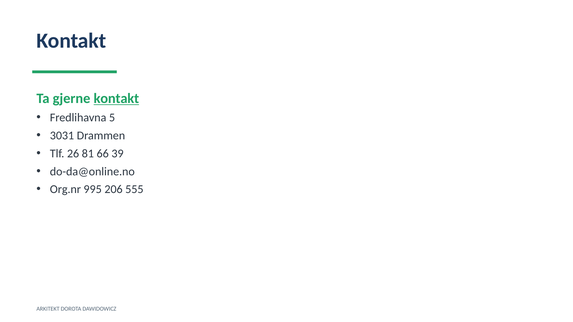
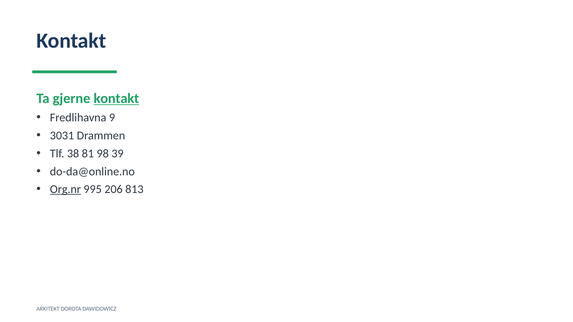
5: 5 -> 9
26: 26 -> 38
66: 66 -> 98
Org.nr underline: none -> present
555: 555 -> 813
